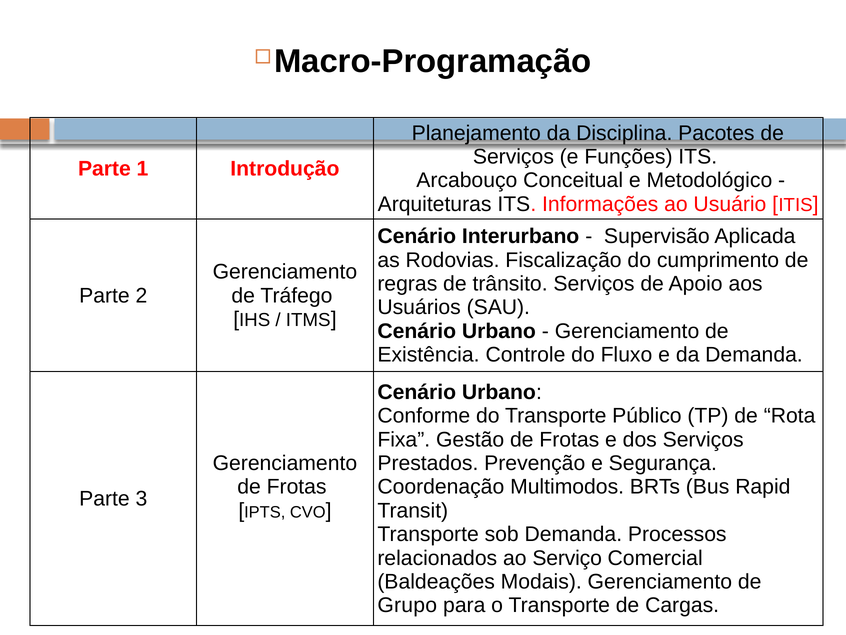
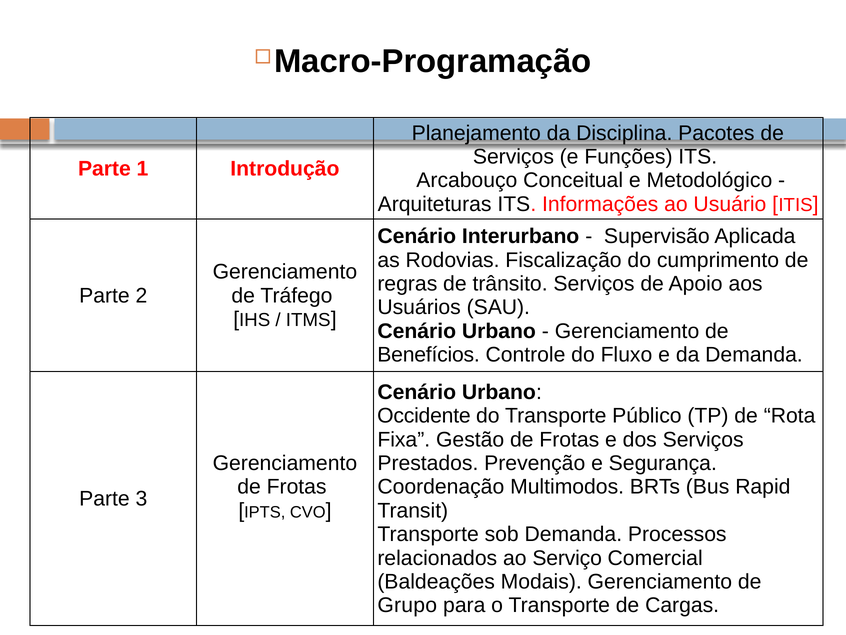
Existência: Existência -> Benefícios
Conforme: Conforme -> Occidente
